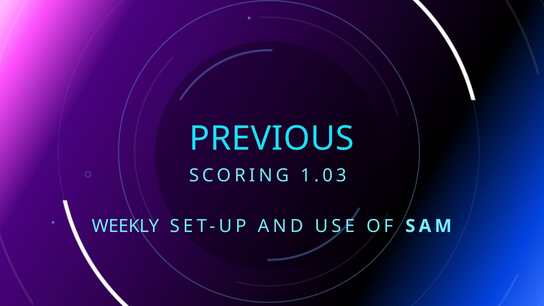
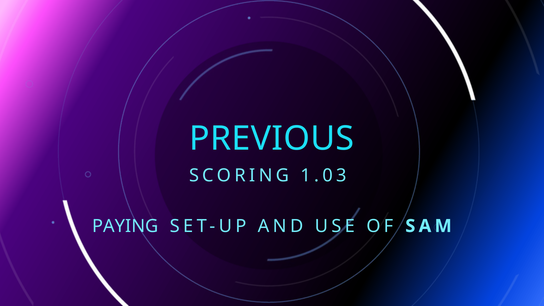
WEEKLY: WEEKLY -> PAYING
